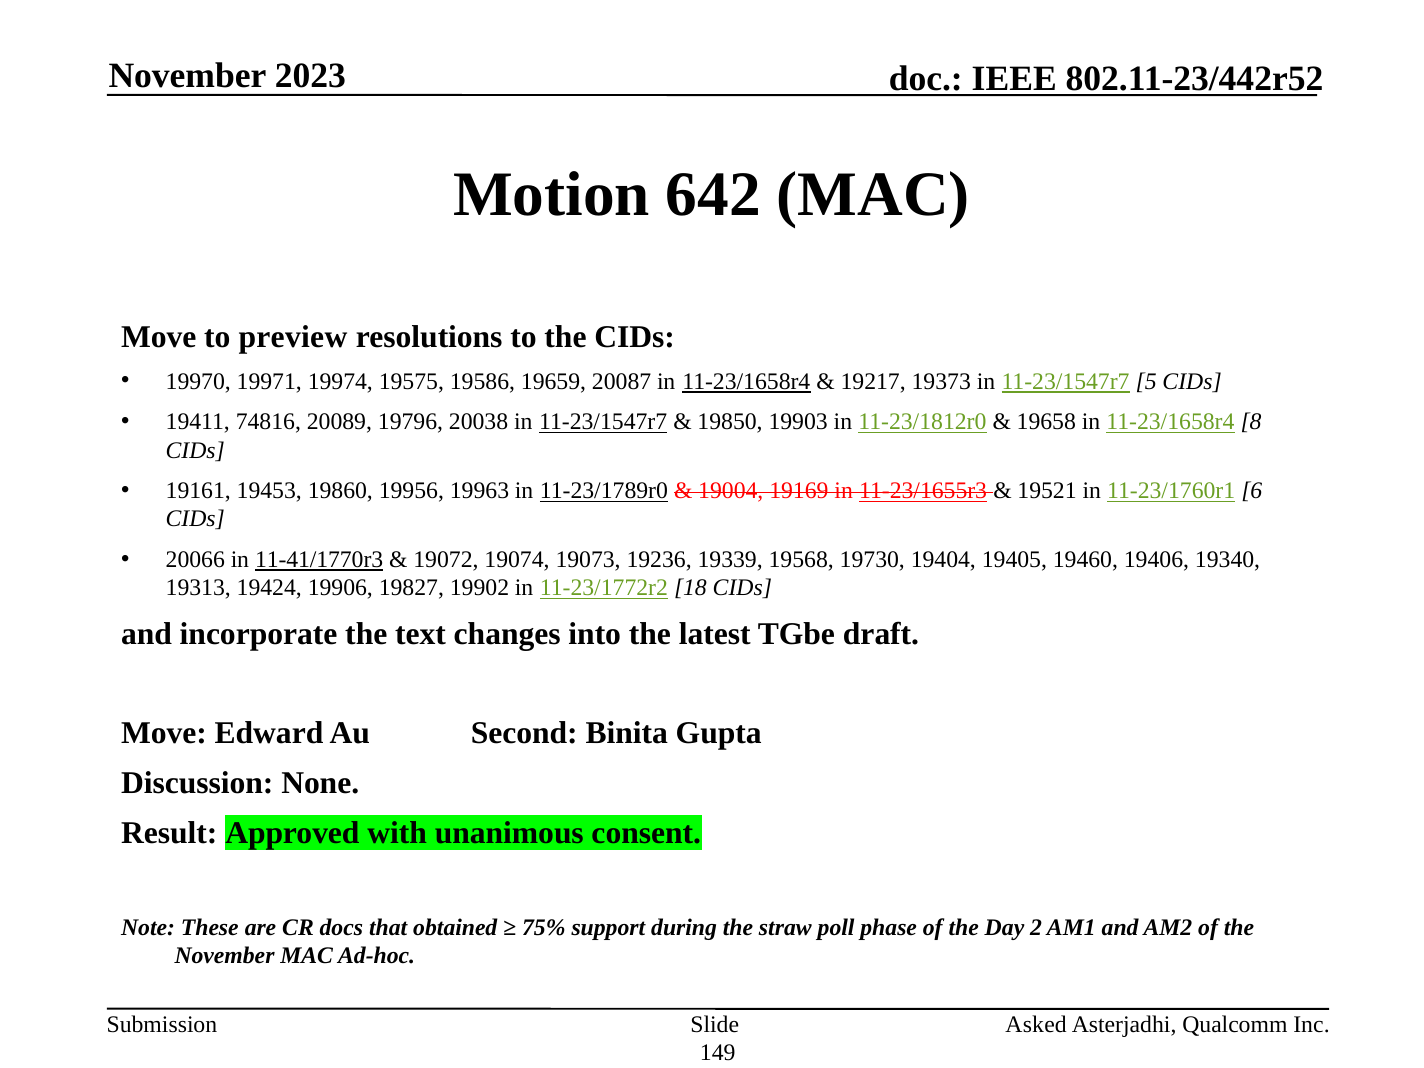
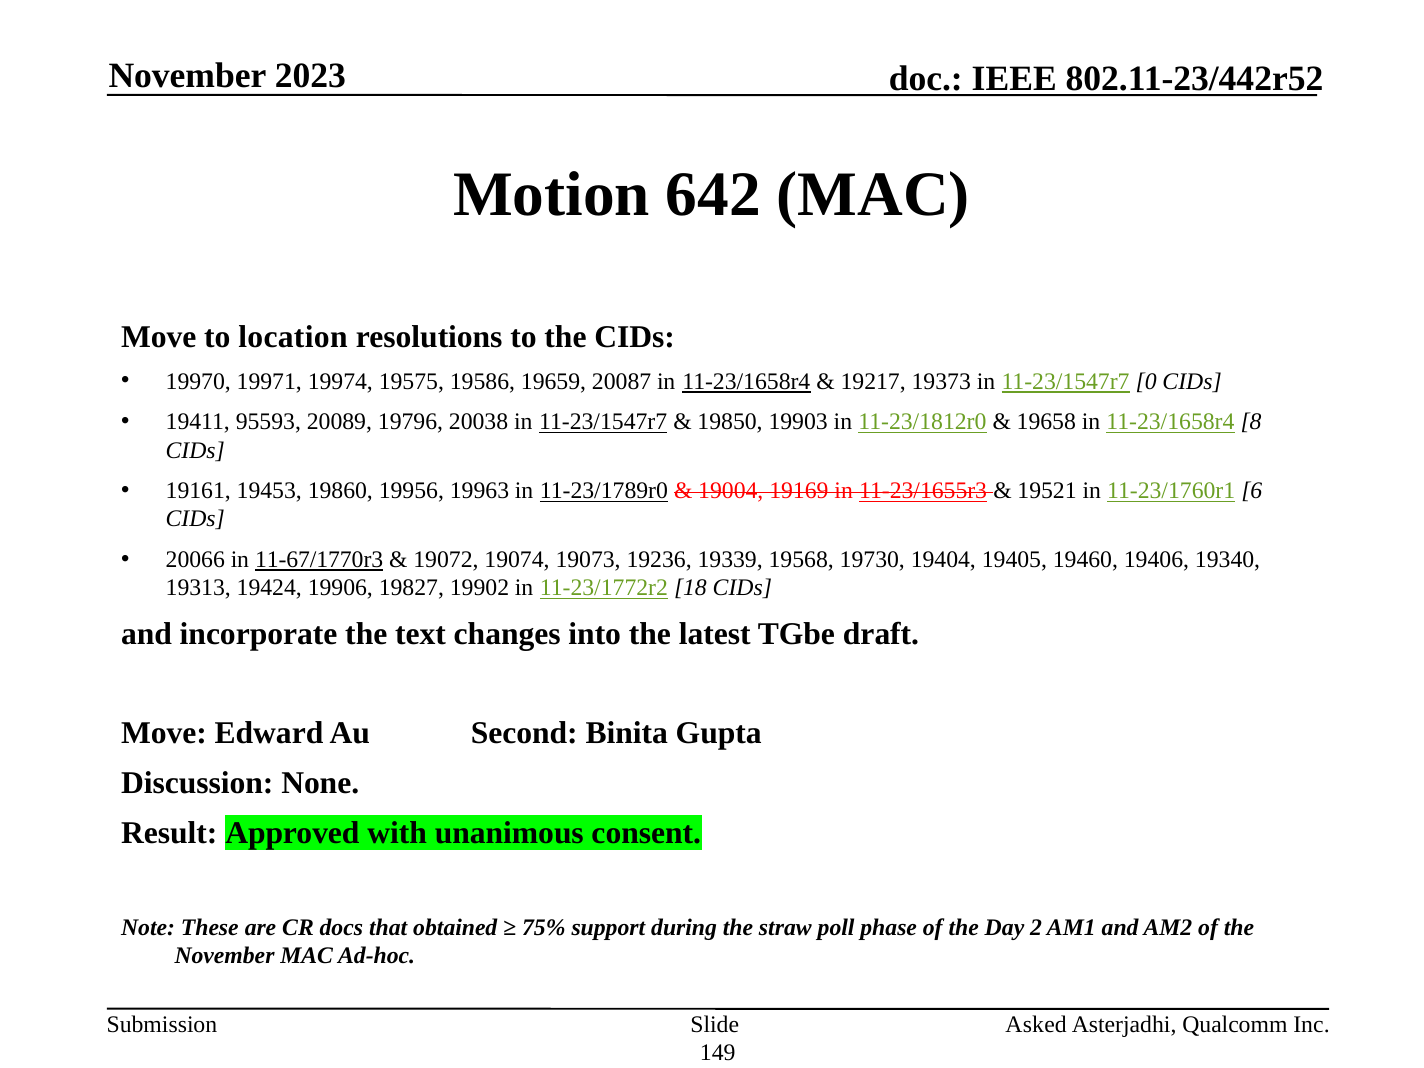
preview: preview -> location
5: 5 -> 0
74816: 74816 -> 95593
11-41/1770r3: 11-41/1770r3 -> 11-67/1770r3
